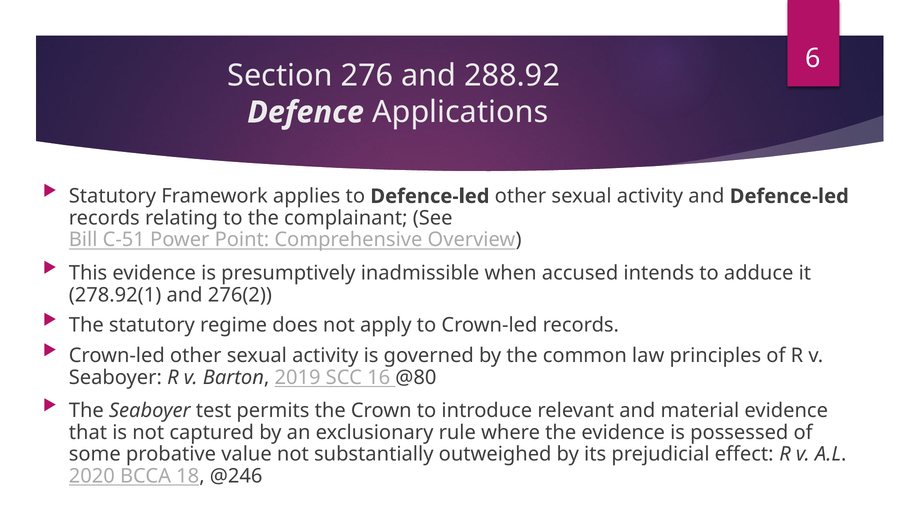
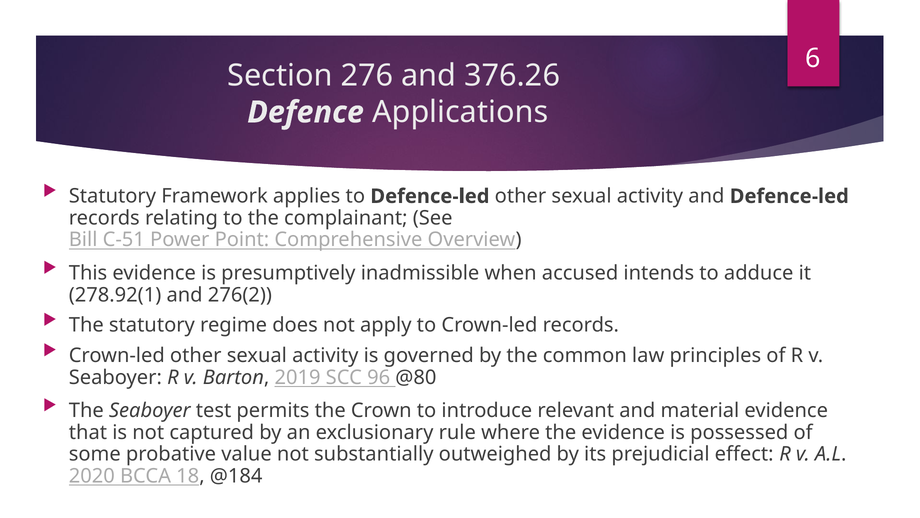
288.92: 288.92 -> 376.26
16: 16 -> 96
@246: @246 -> @184
